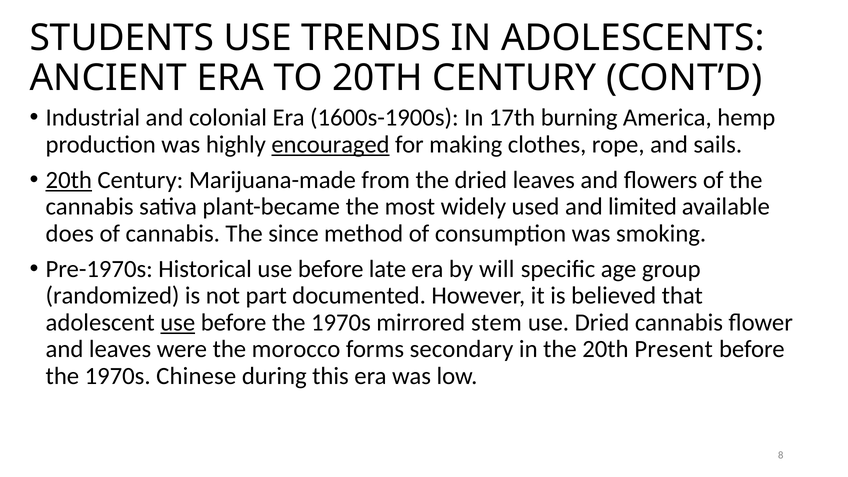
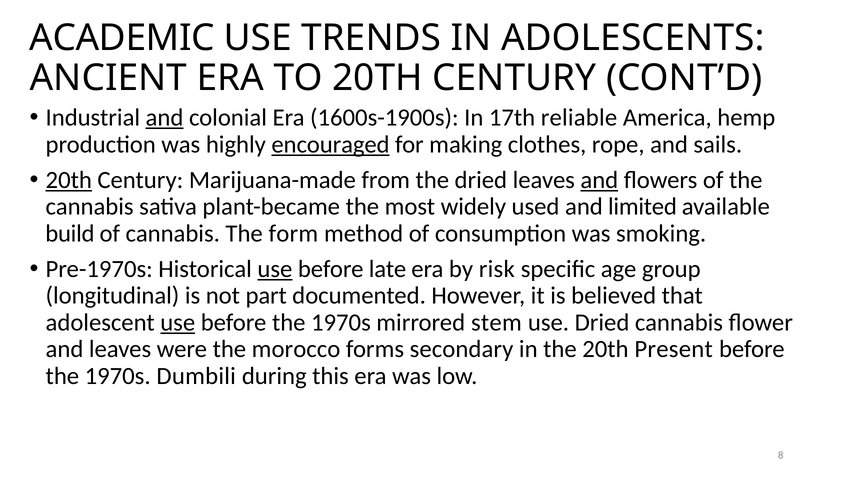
STUDENTS: STUDENTS -> ACADEMIC
and at (165, 118) underline: none -> present
burning: burning -> reliable
and at (599, 180) underline: none -> present
does: does -> build
since: since -> form
use at (275, 269) underline: none -> present
will: will -> risk
randomized: randomized -> longitudinal
Chinese: Chinese -> Dumbili
